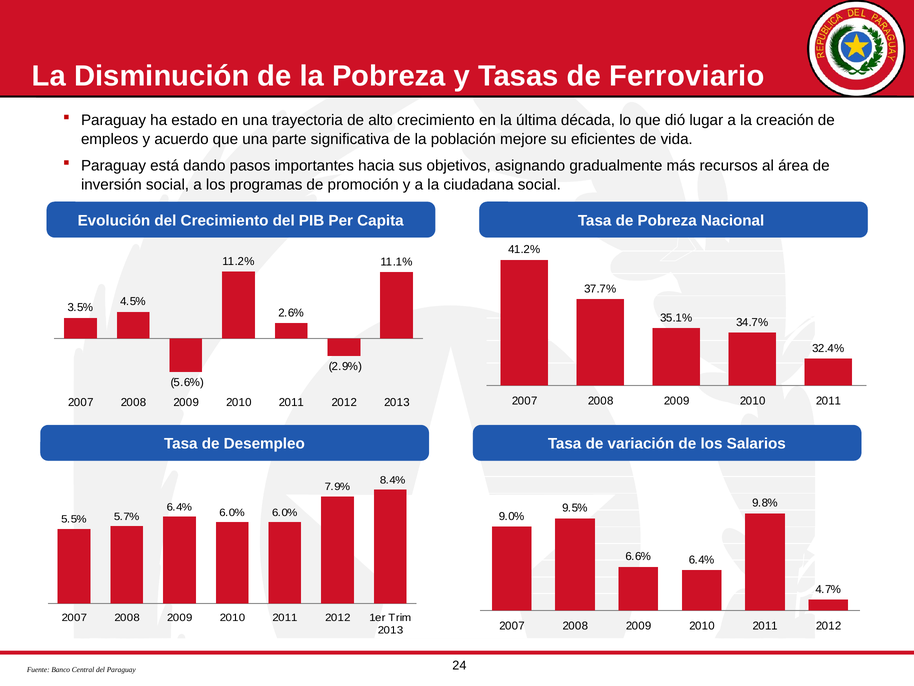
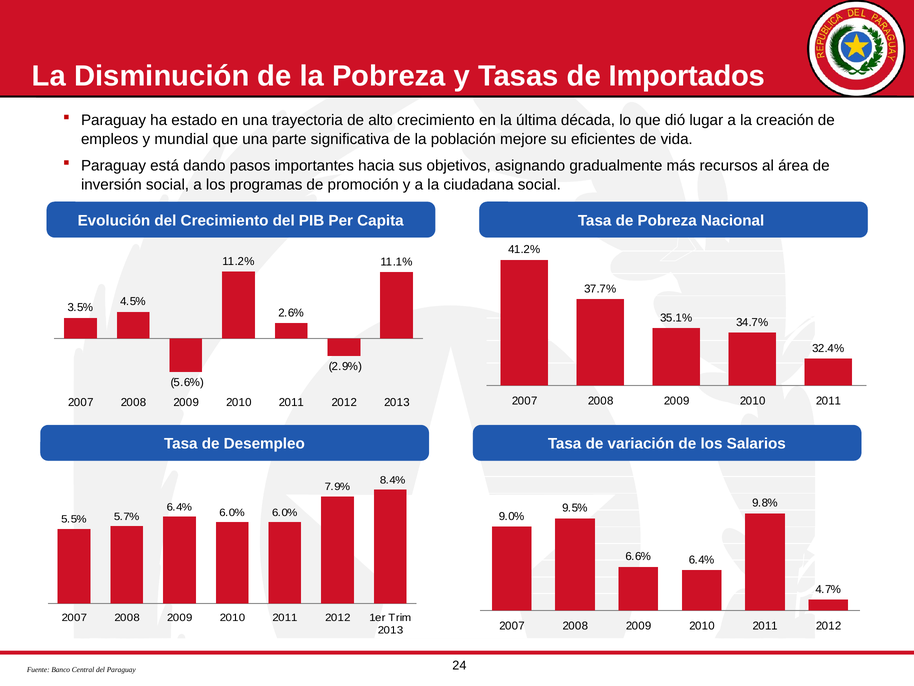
Ferroviario: Ferroviario -> Importados
acuerdo: acuerdo -> mundial
